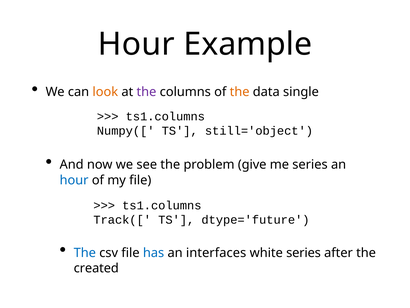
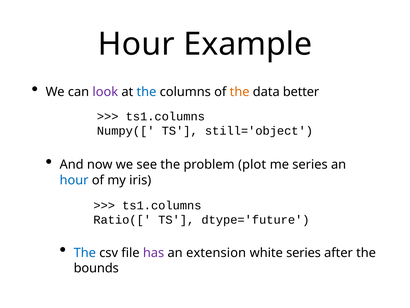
look colour: orange -> purple
the at (146, 92) colour: purple -> blue
single: single -> better
give: give -> plot
my file: file -> iris
Track([: Track([ -> Ratio([
has colour: blue -> purple
interfaces: interfaces -> extension
created: created -> bounds
